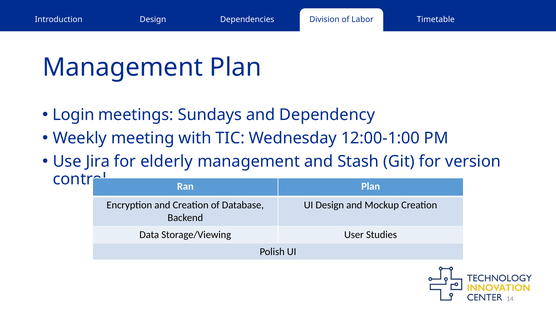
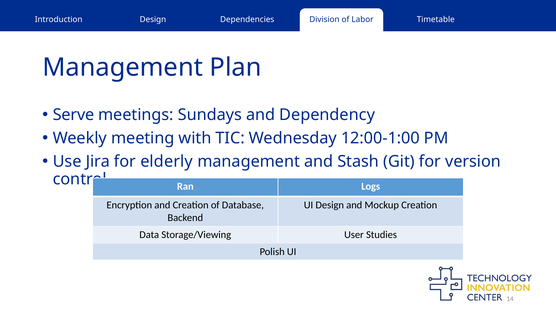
Login: Login -> Serve
Ran Plan: Plan -> Logs
